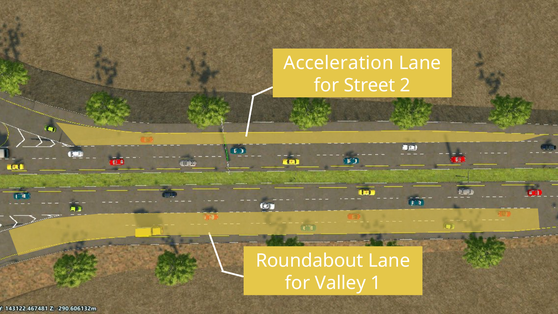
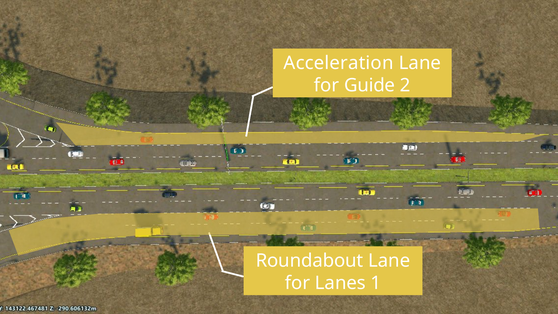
Street: Street -> Guide
Valley: Valley -> Lanes
